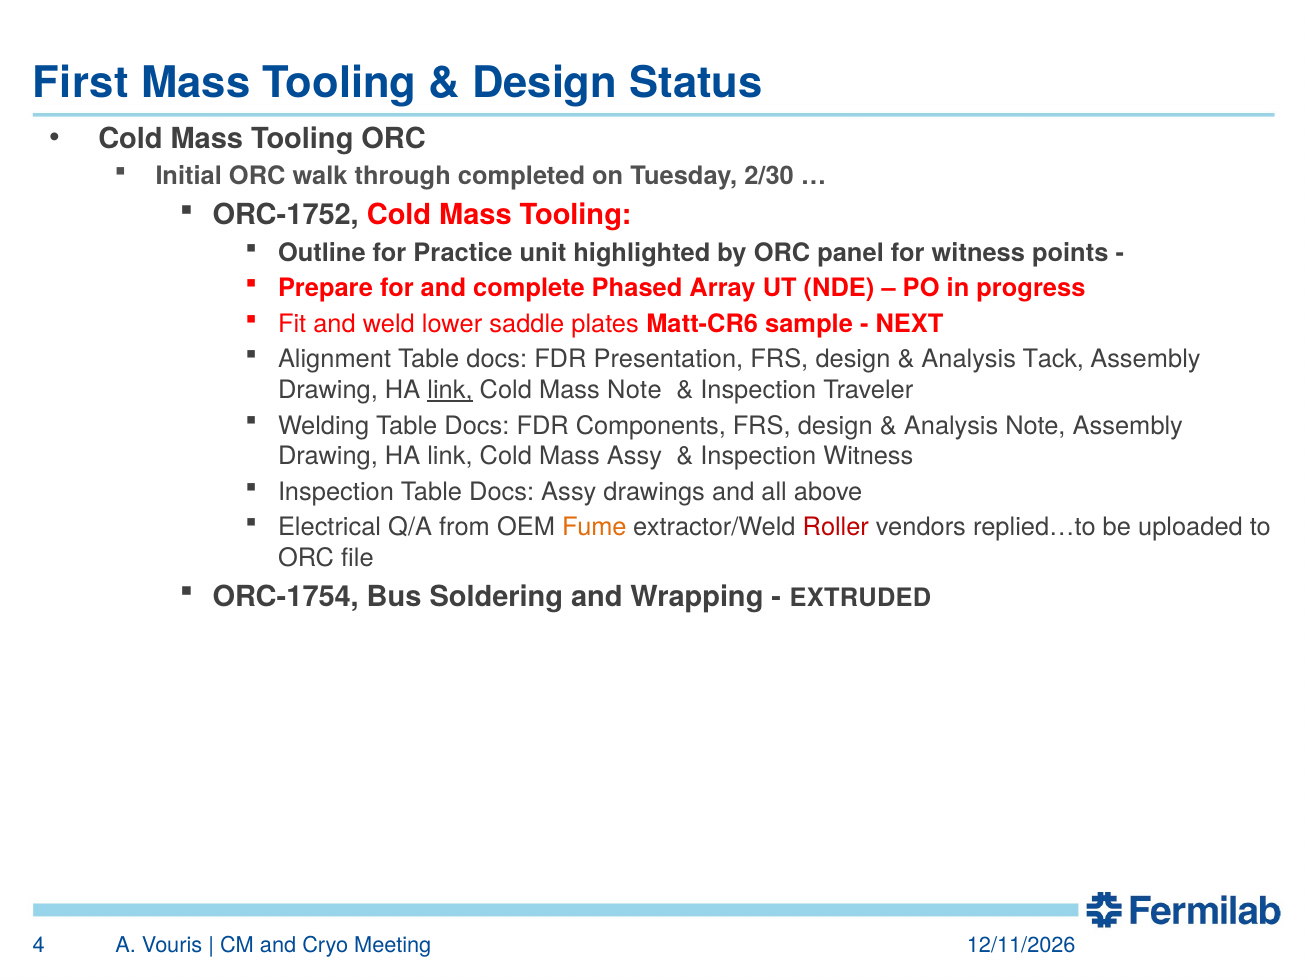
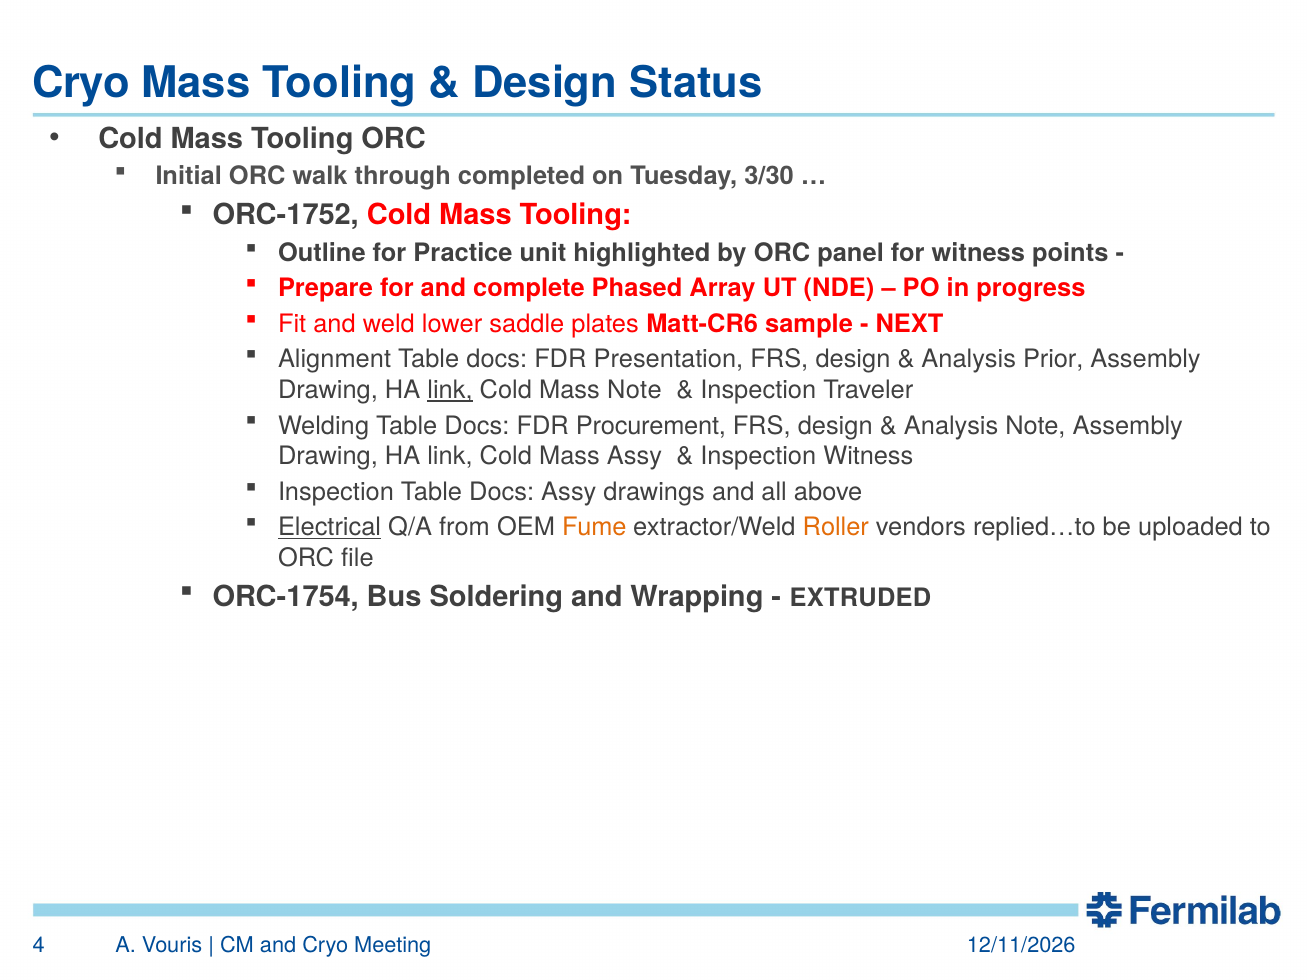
First at (81, 84): First -> Cryo
2/30: 2/30 -> 3/30
Tack: Tack -> Prior
Components: Components -> Procurement
Electrical underline: none -> present
Roller colour: red -> orange
